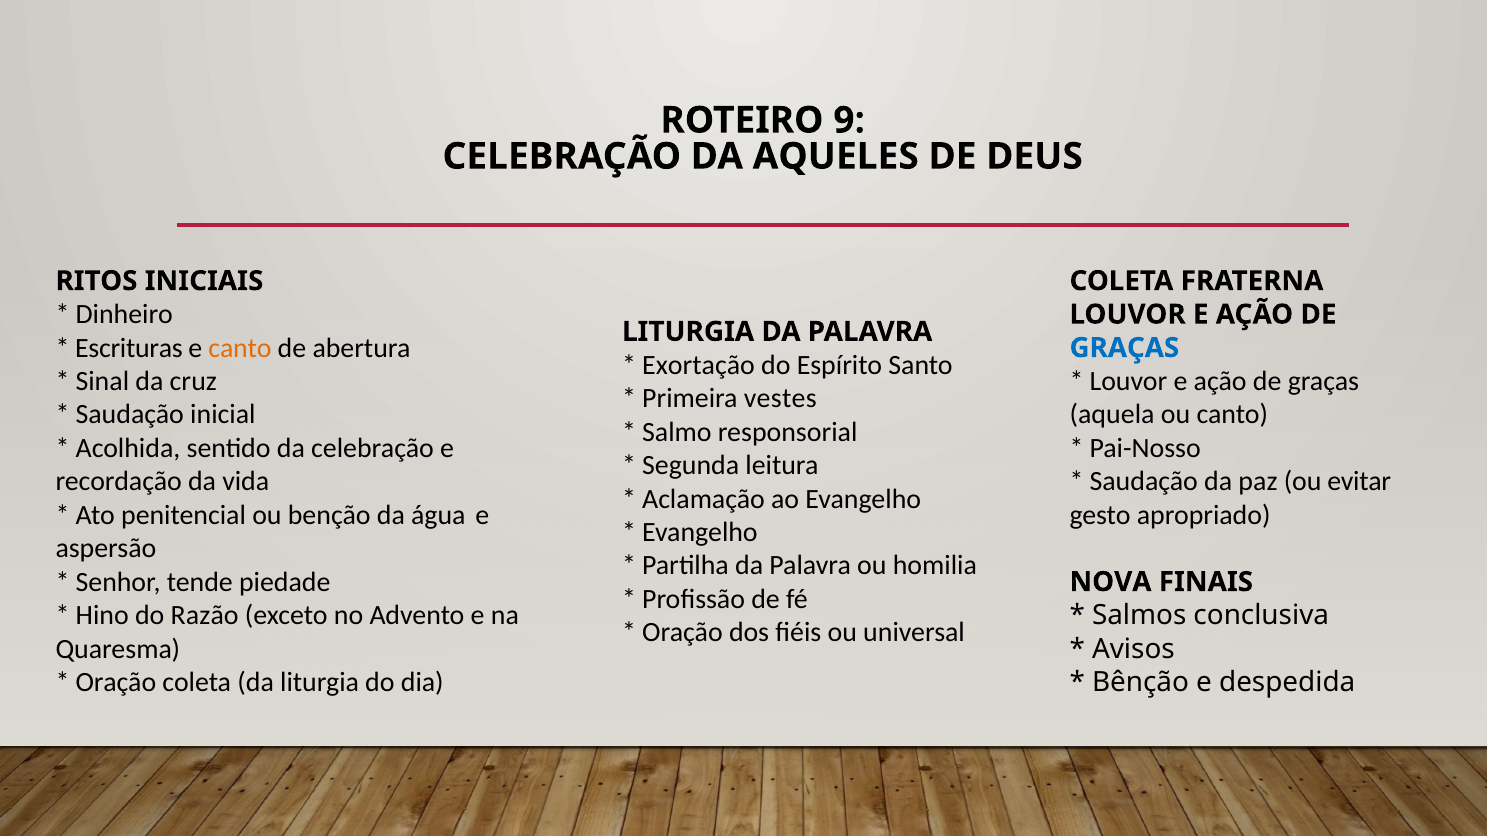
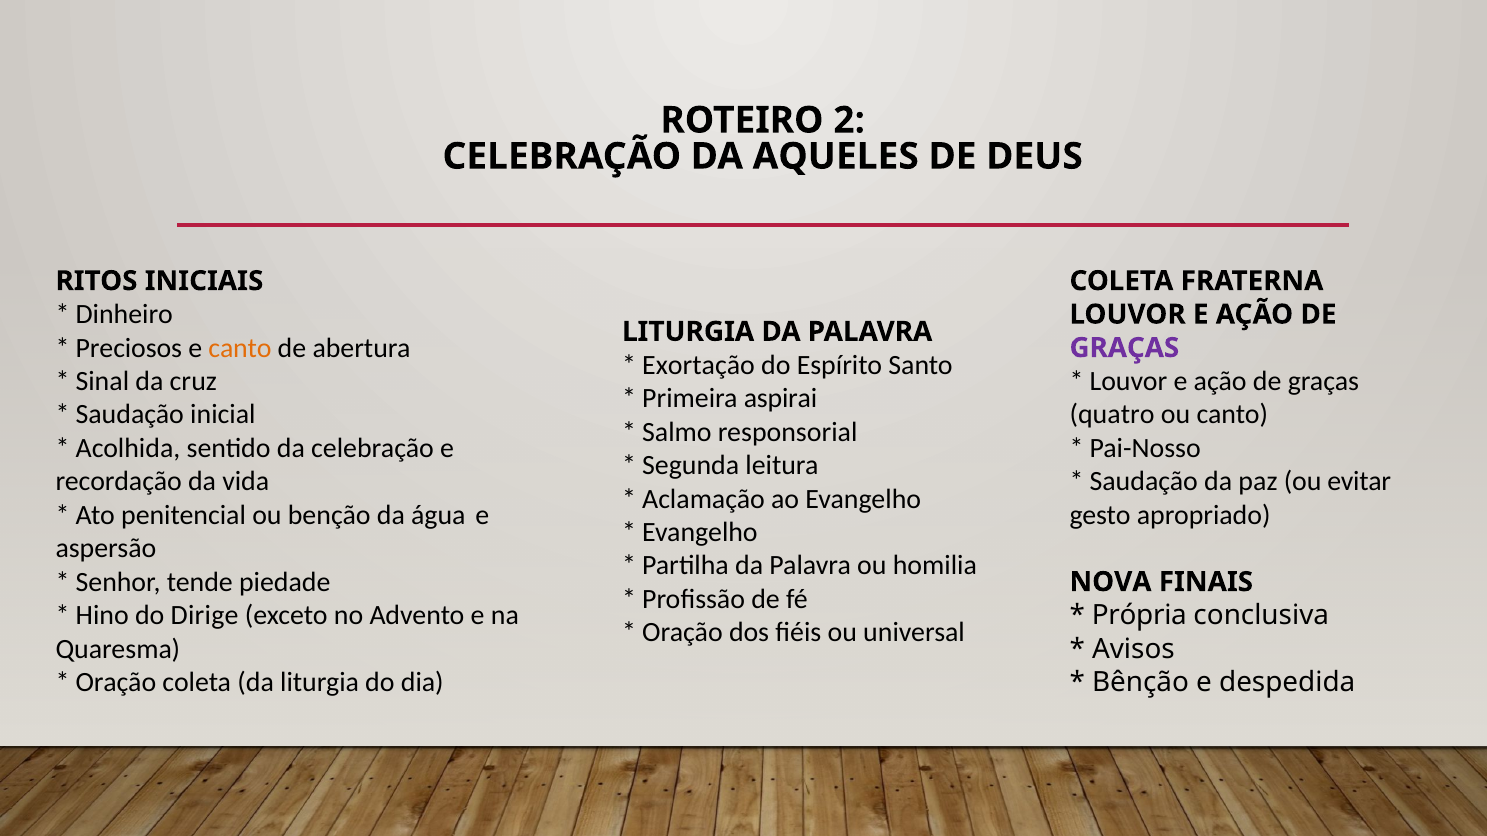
9: 9 -> 2
Escrituras: Escrituras -> Preciosos
GRAÇAS at (1124, 348) colour: blue -> purple
vestes: vestes -> aspirai
aquela: aquela -> quatro
Razão: Razão -> Dirige
Salmos: Salmos -> Própria
